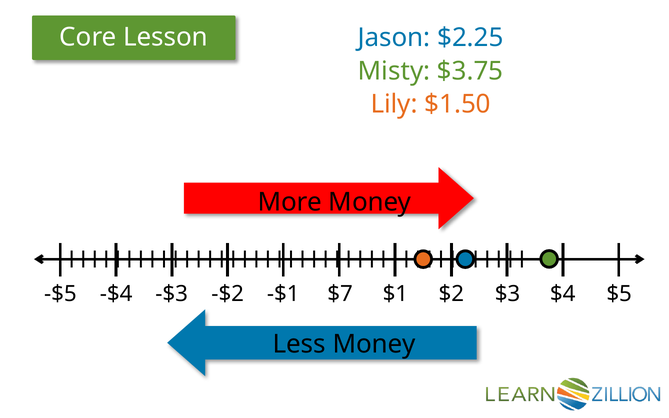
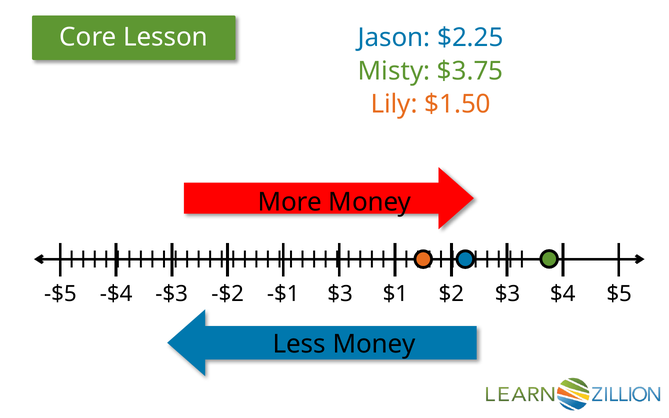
$7 at (340, 294): $7 -> $3
